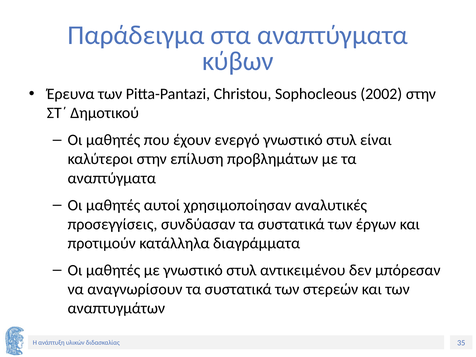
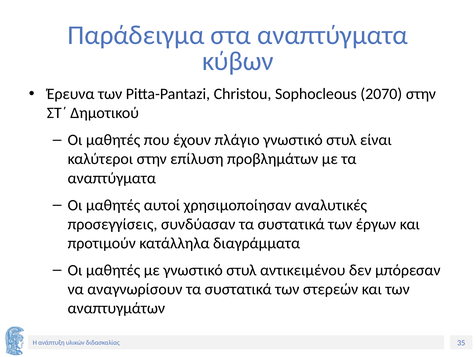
2002: 2002 -> 2070
ενεργό: ενεργό -> πλάγιο
